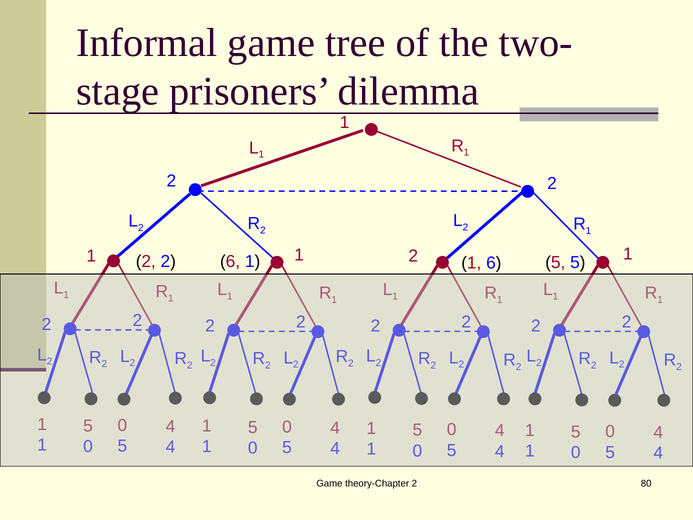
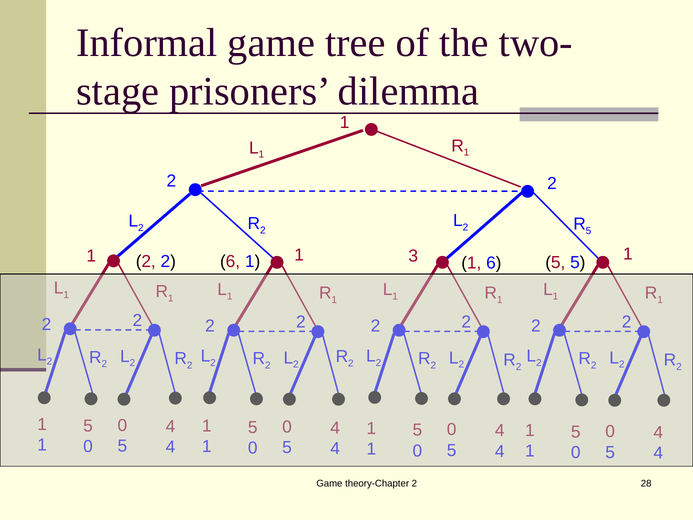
1 at (589, 231): 1 -> 5
1 1 2: 2 -> 3
80: 80 -> 28
